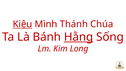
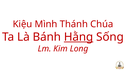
Kiệu underline: present -> none
